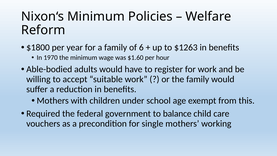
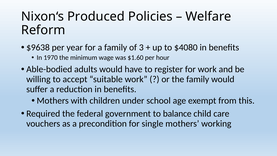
Nixon‘s Minimum: Minimum -> Produced
$1800: $1800 -> $9638
6: 6 -> 3
$1263: $1263 -> $4080
